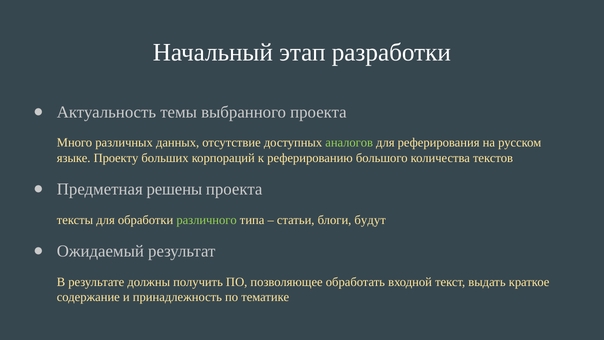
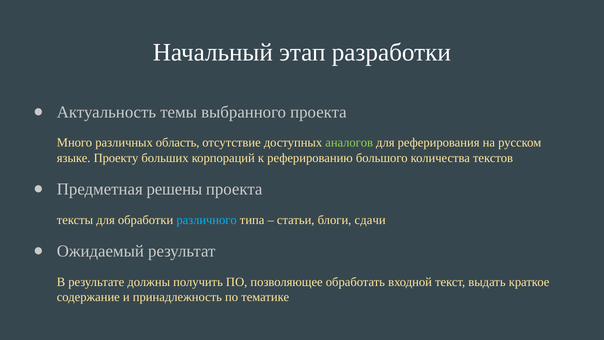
данных: данных -> область
различного colour: light green -> light blue
будут: будут -> сдачи
